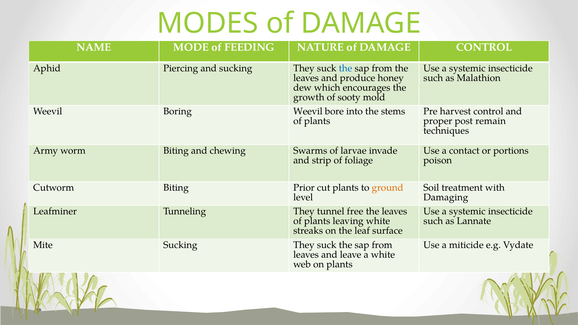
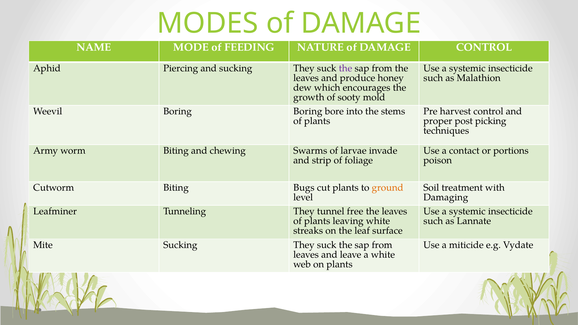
the at (346, 68) colour: blue -> purple
Boring Weevil: Weevil -> Boring
remain: remain -> picking
Prior: Prior -> Bugs
